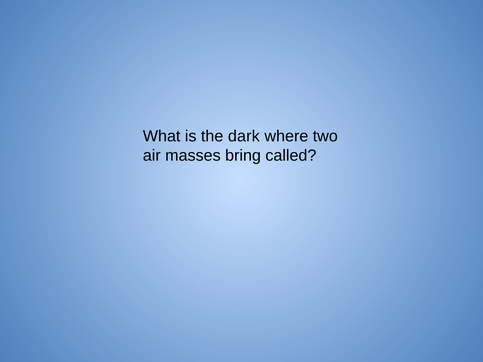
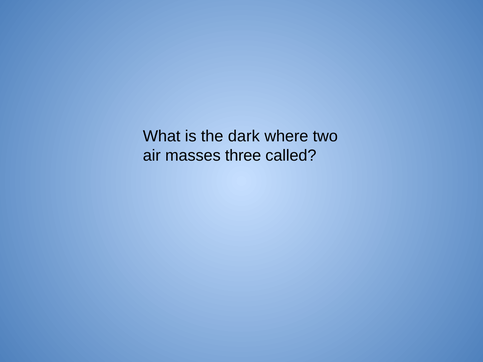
bring: bring -> three
